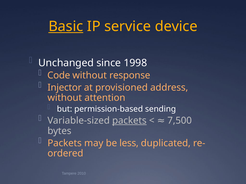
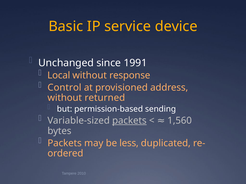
Basic underline: present -> none
1998: 1998 -> 1991
Code: Code -> Local
Injector: Injector -> Control
attention: attention -> returned
7,500: 7,500 -> 1,560
